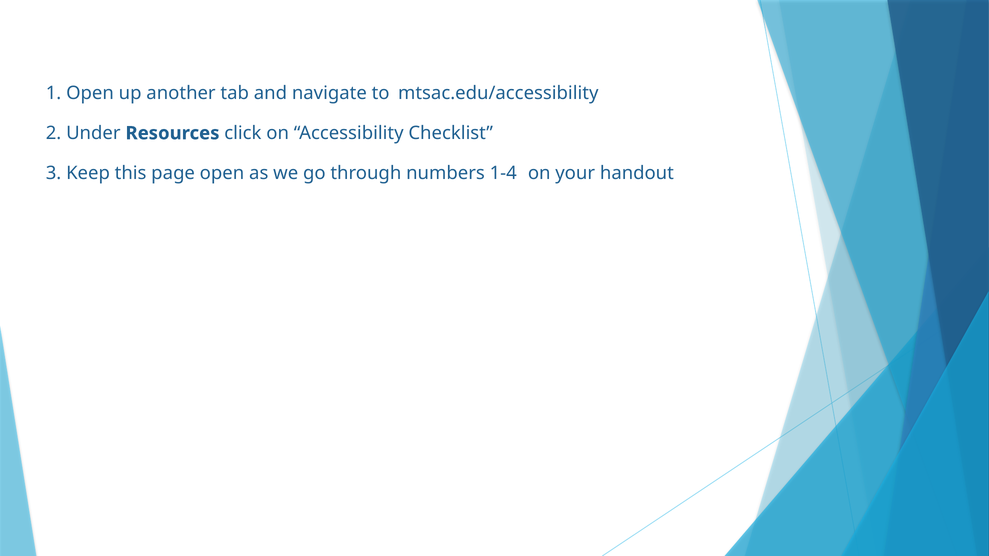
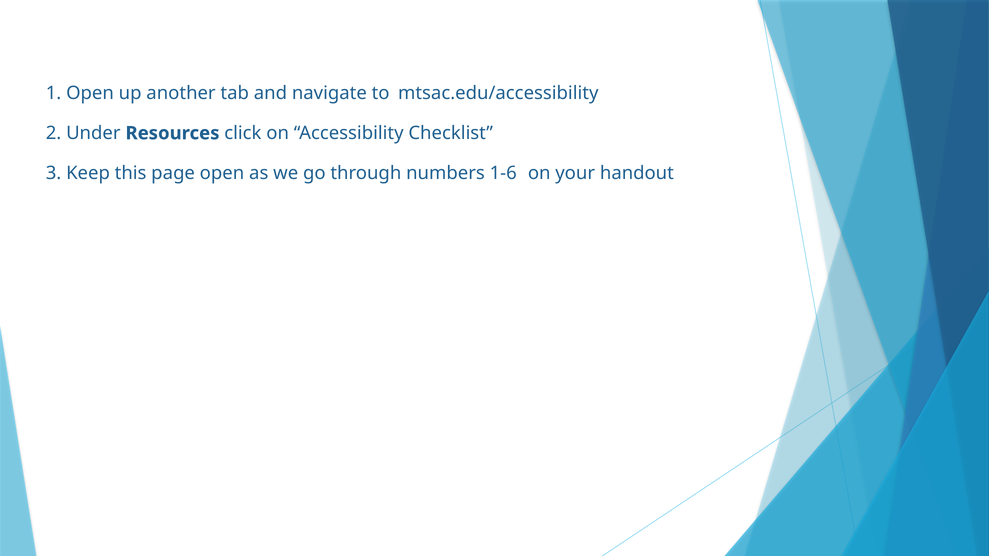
1-4: 1-4 -> 1-6
